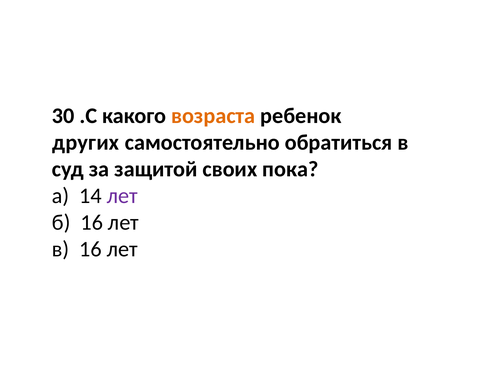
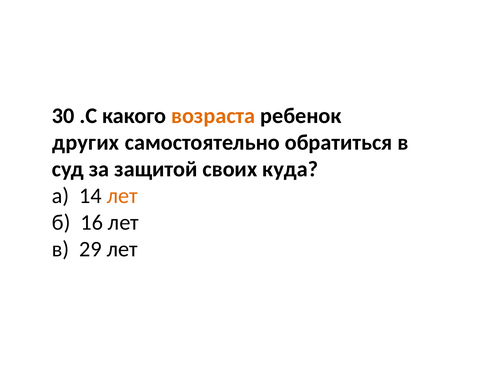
пока: пока -> куда
лет at (122, 196) colour: purple -> orange
в 16: 16 -> 29
